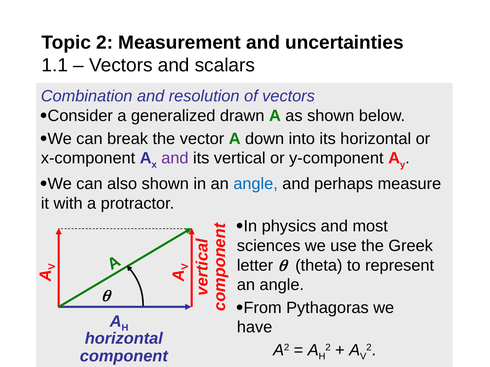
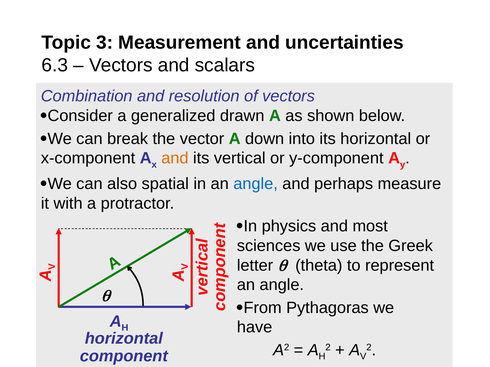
Topic 2: 2 -> 3
1.1: 1.1 -> 6.3
and at (175, 158) colour: purple -> orange
also shown: shown -> spatial
